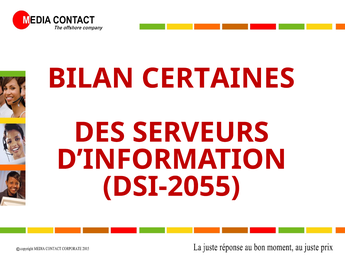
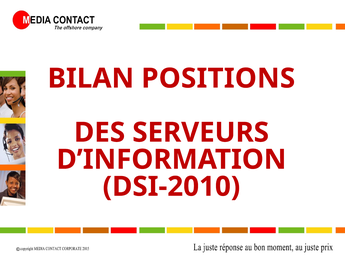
CERTAINES: CERTAINES -> POSITIONS
DSI-2055: DSI-2055 -> DSI-2010
